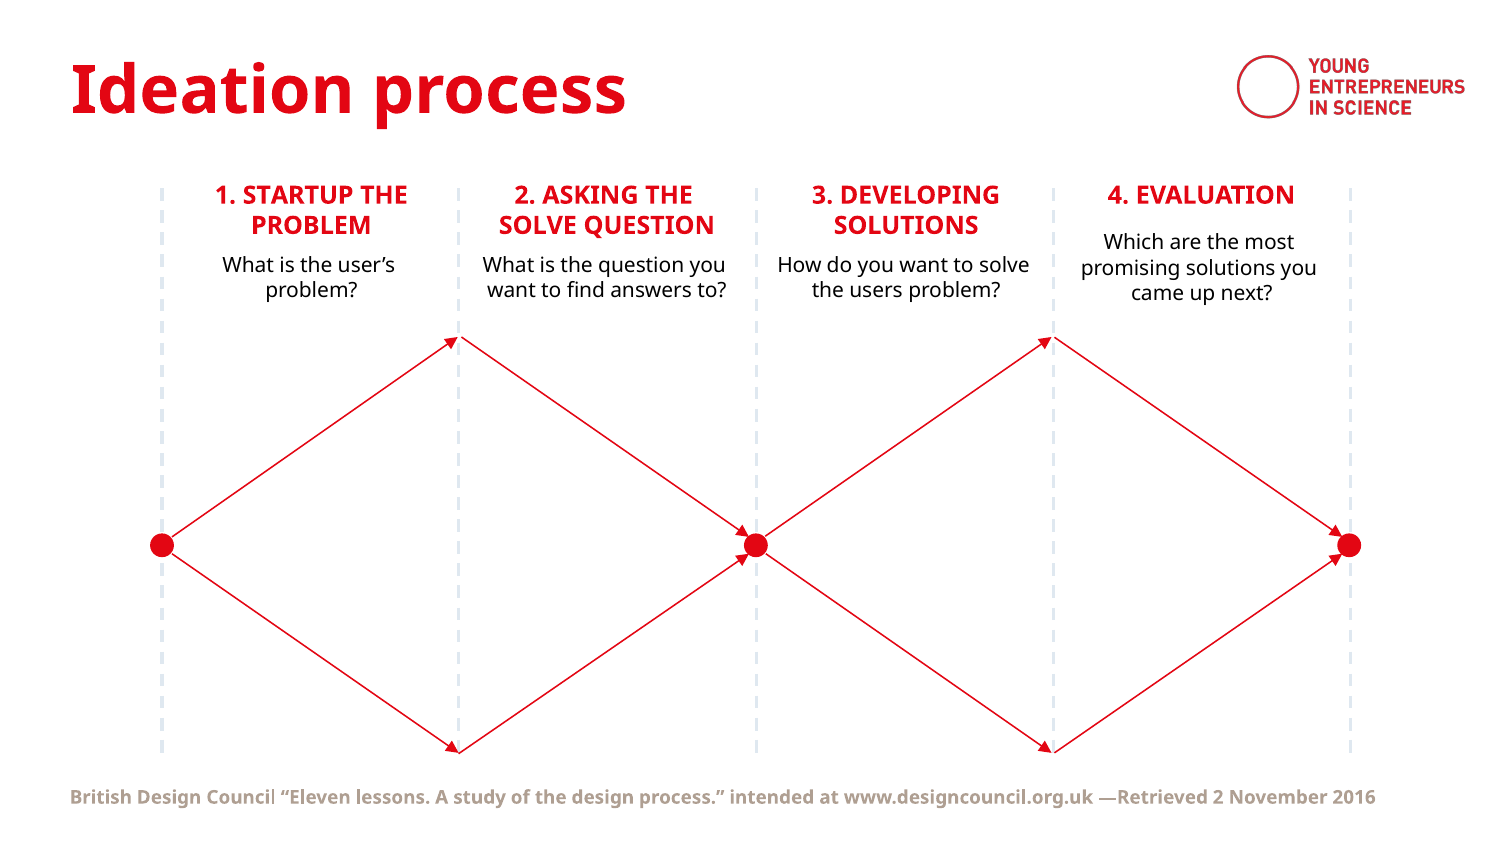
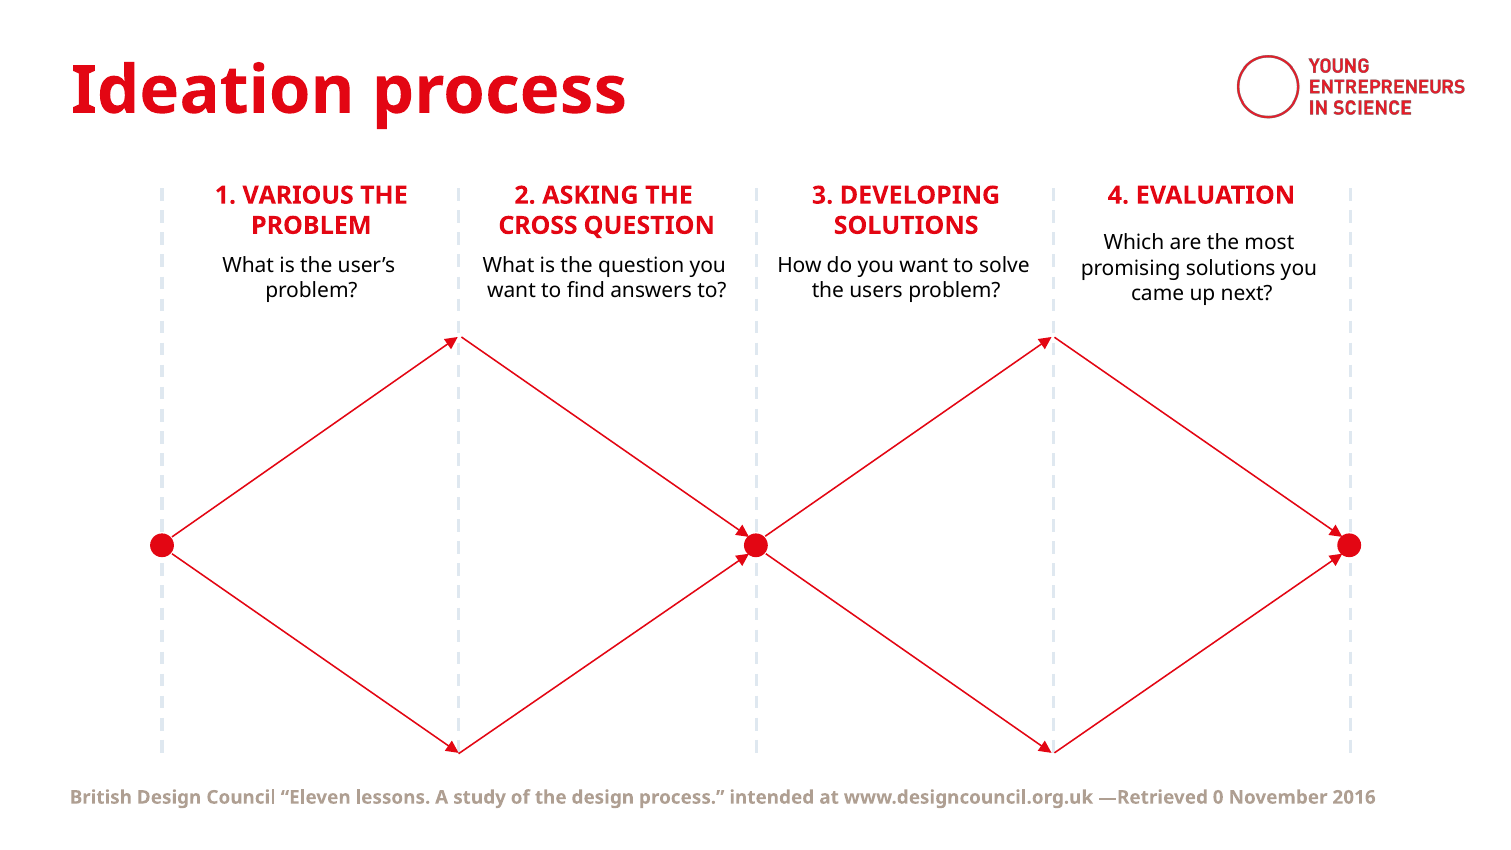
STARTUP: STARTUP -> VARIOUS
SOLVE at (538, 226): SOLVE -> CROSS
—Retrieved 2: 2 -> 0
